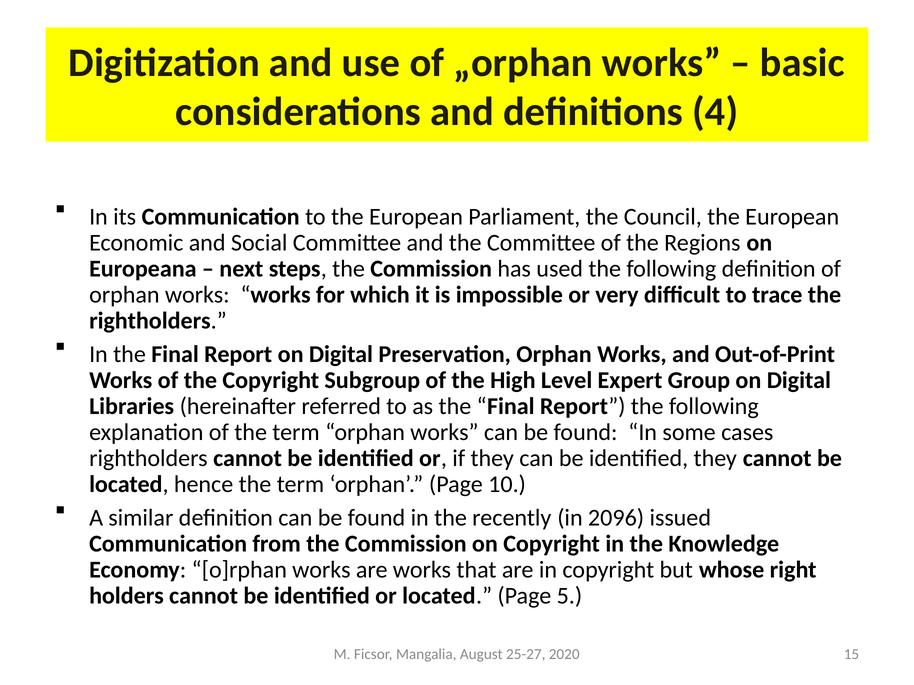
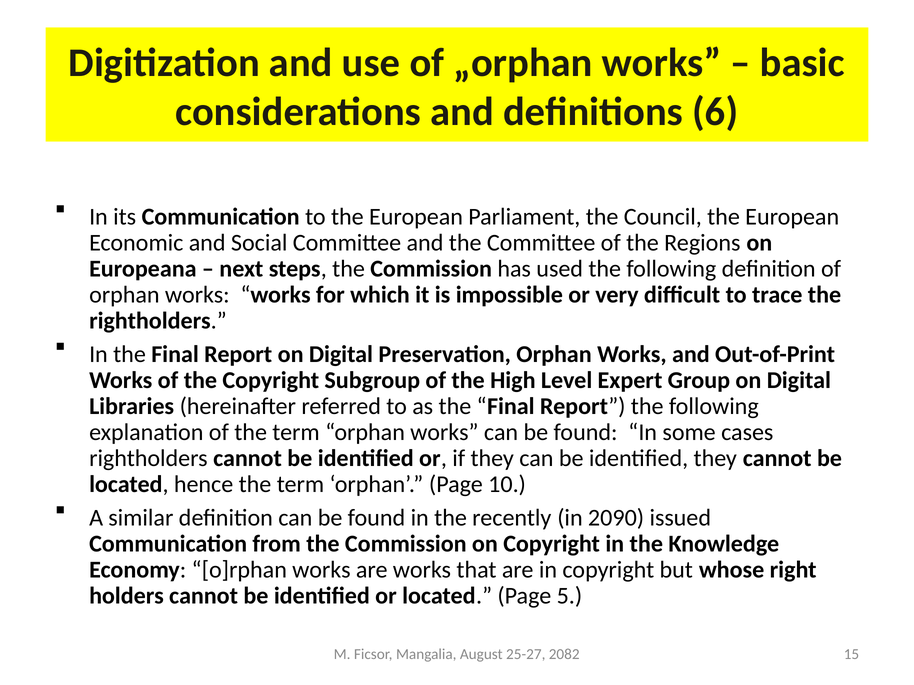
4: 4 -> 6
2096: 2096 -> 2090
2020: 2020 -> 2082
